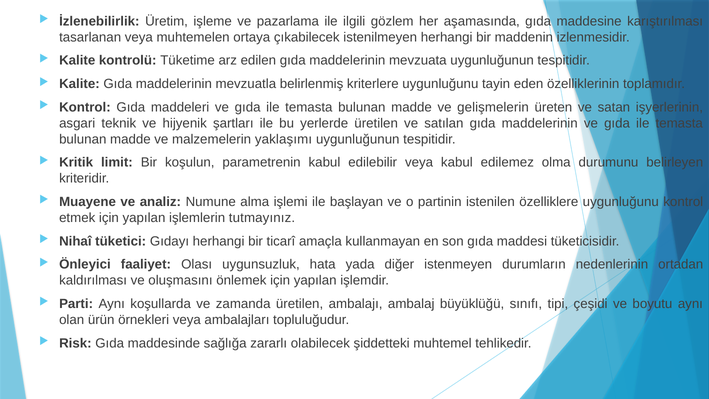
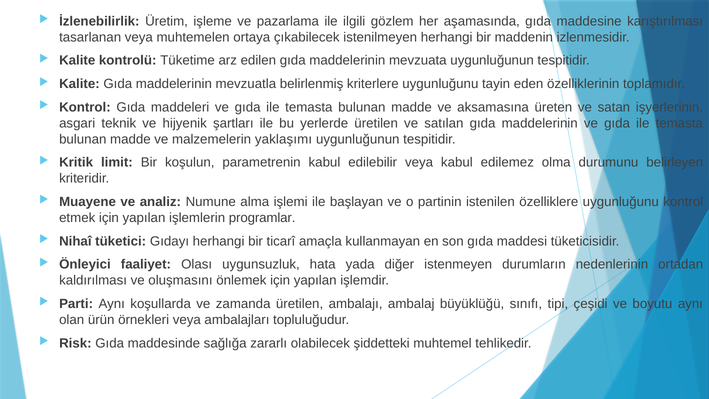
gelişmelerin: gelişmelerin -> aksamasına
tutmayınız: tutmayınız -> programlar
